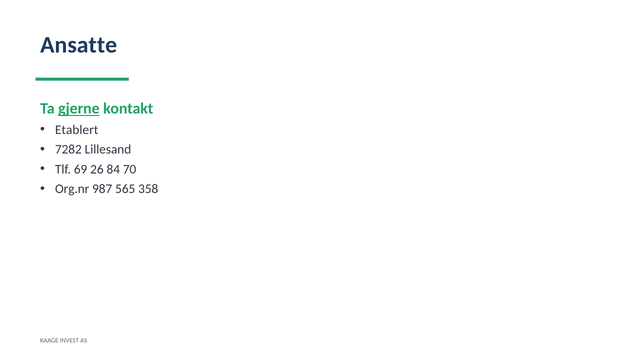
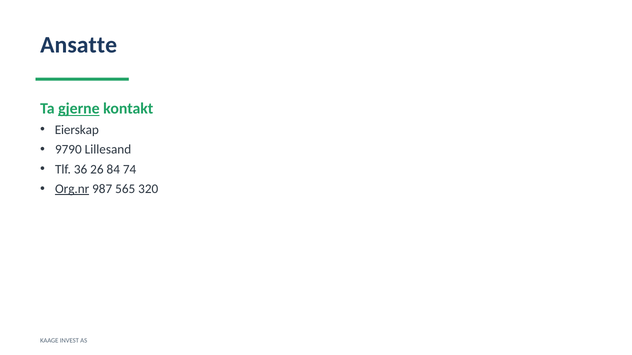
Etablert: Etablert -> Eierskap
7282: 7282 -> 9790
69: 69 -> 36
70: 70 -> 74
Org.nr underline: none -> present
358: 358 -> 320
